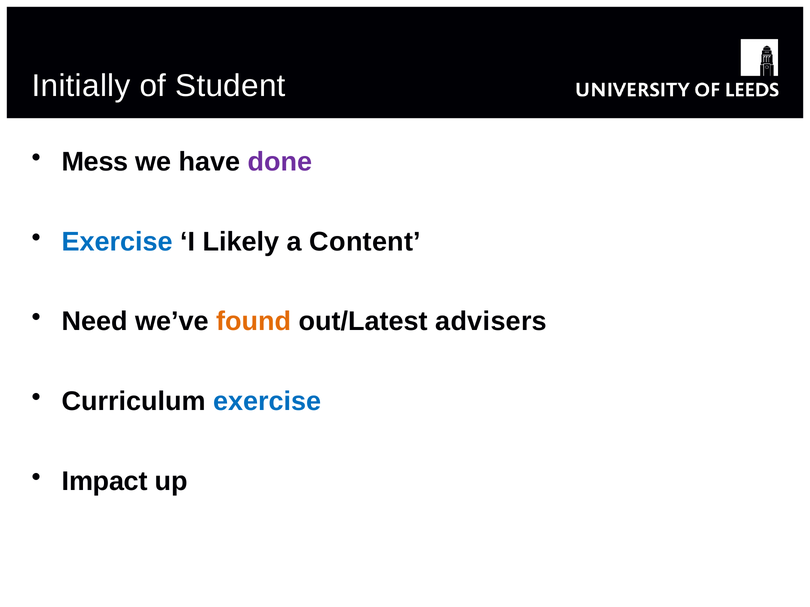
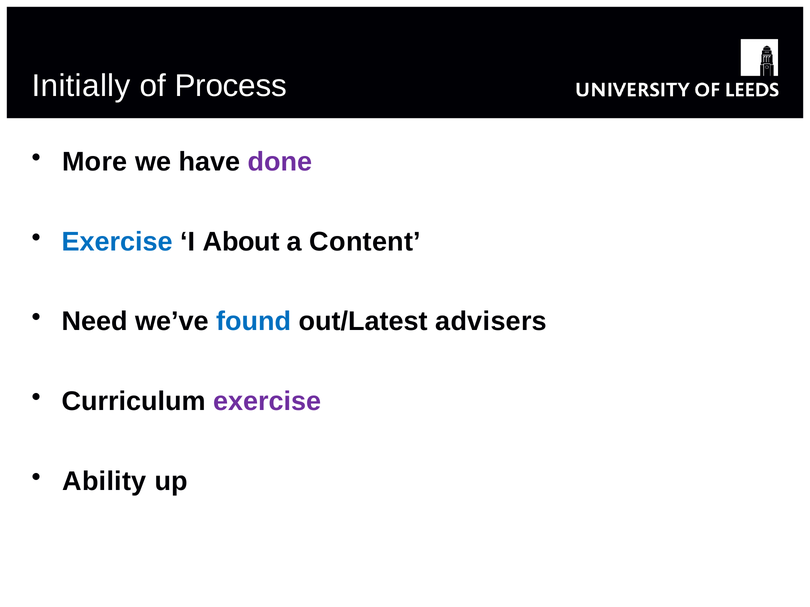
Student: Student -> Process
Mess: Mess -> More
Likely: Likely -> About
found colour: orange -> blue
exercise at (267, 402) colour: blue -> purple
Impact: Impact -> Ability
